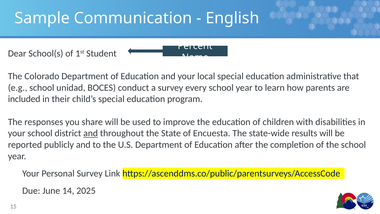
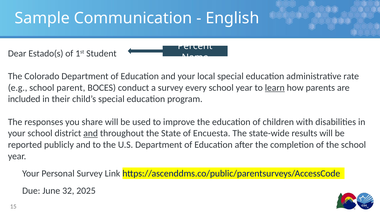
School(s: School(s -> Estado(s
that: that -> rate
unidad: unidad -> parent
learn underline: none -> present
14: 14 -> 32
